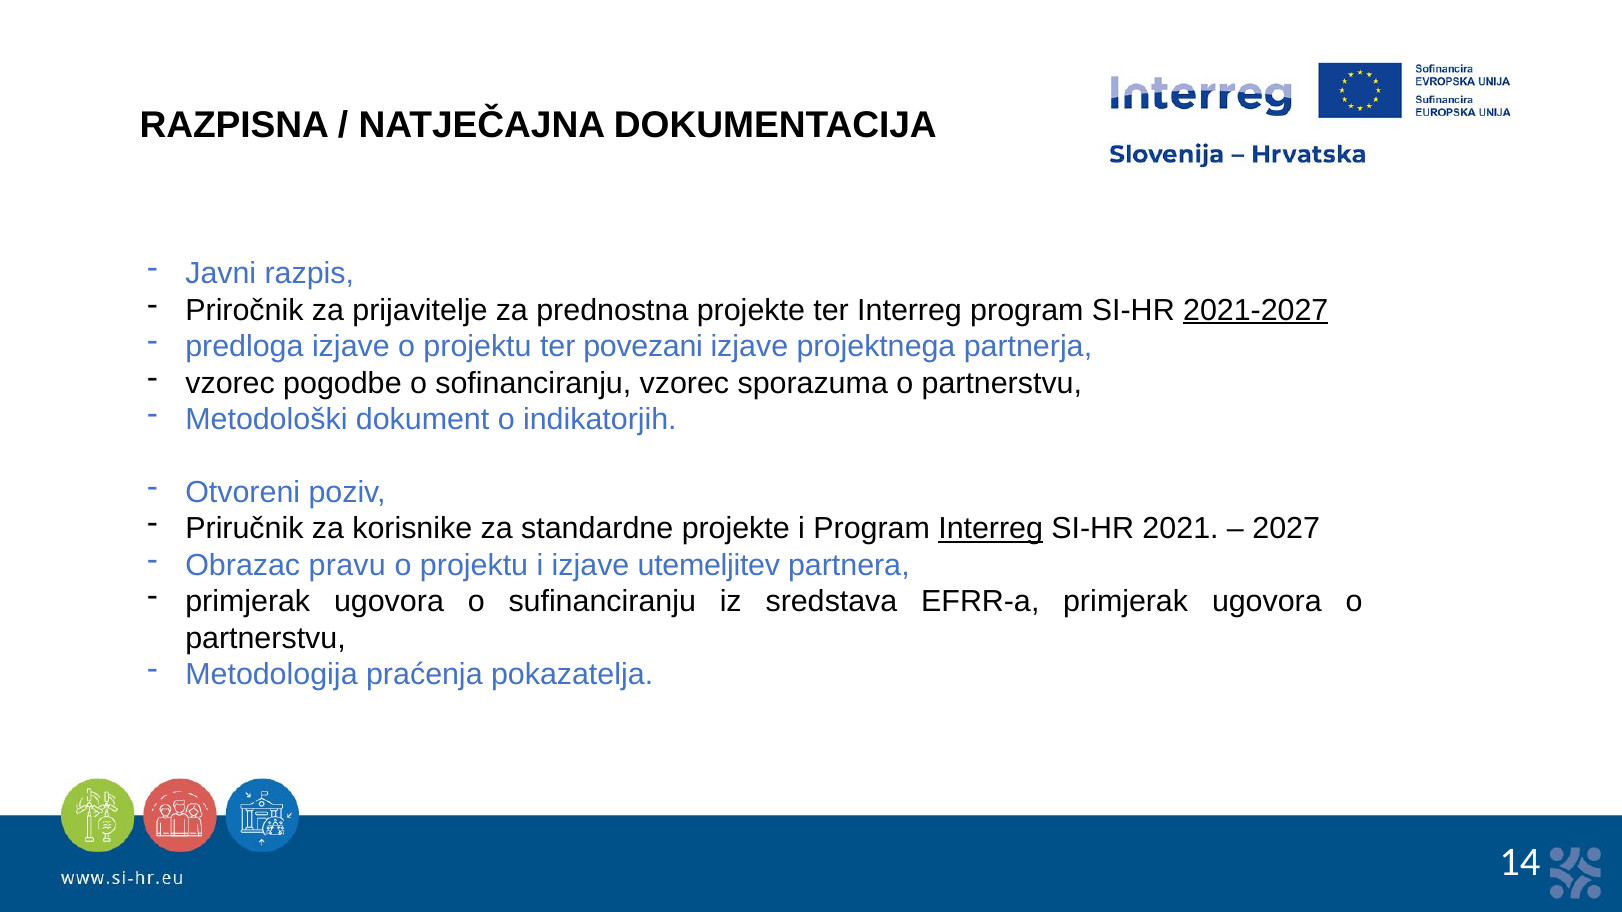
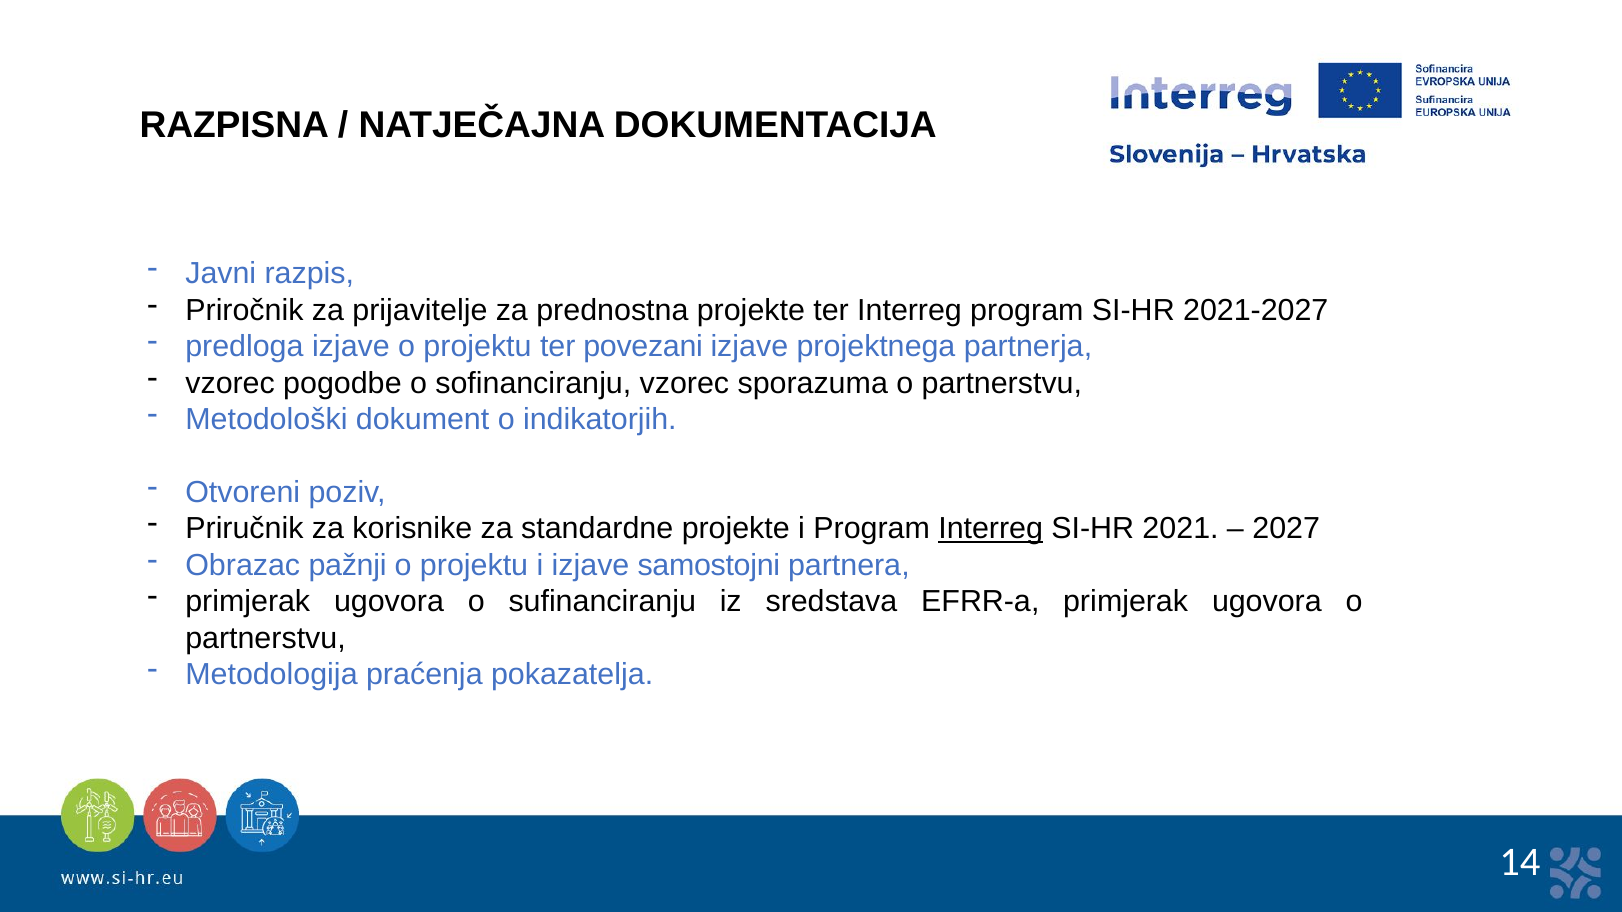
2021-2027 underline: present -> none
pravu: pravu -> pažnji
utemeljitev: utemeljitev -> samostojni
